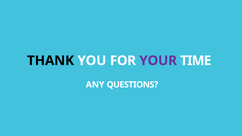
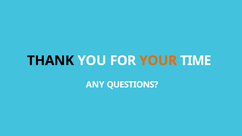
YOUR colour: purple -> orange
